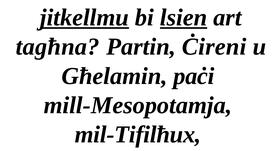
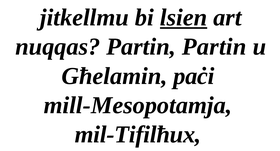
jitkellmu underline: present -> none
tagħna: tagħna -> nuqqas
Partin Ċireni: Ċireni -> Partin
